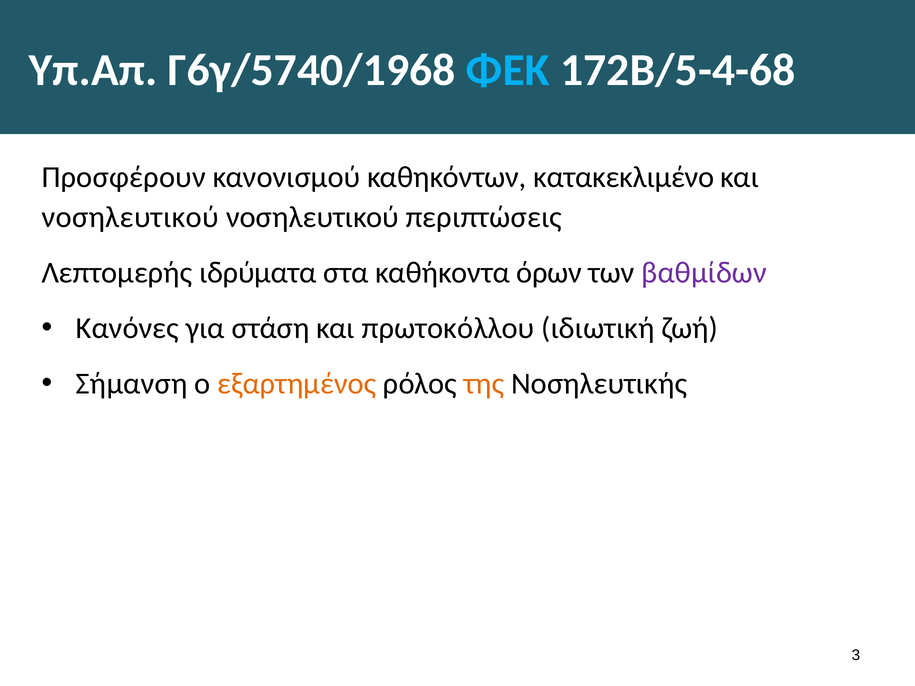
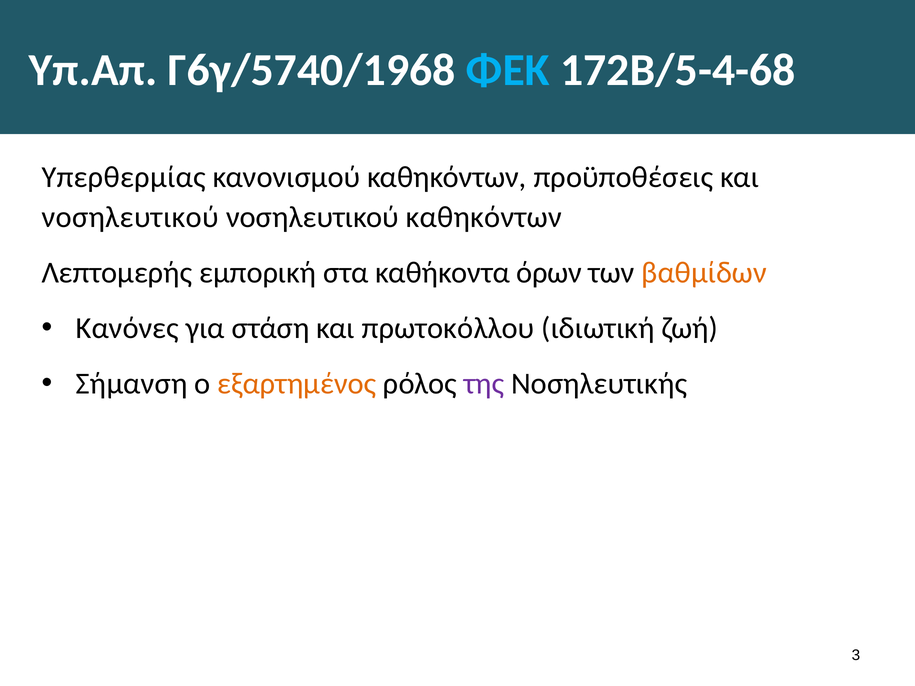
Προσφέρουν: Προσφέρουν -> Υπερθερμίας
κατακεκλιμένο: κατακεκλιμένο -> προϋποθέσεις
νοσηλευτικού περιπτώσεις: περιπτώσεις -> καθηκόντων
ιδρύματα: ιδρύματα -> εμπορική
βαθμίδων colour: purple -> orange
της colour: orange -> purple
